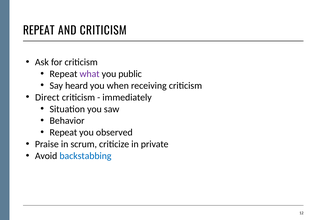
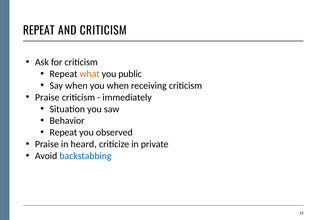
what colour: purple -> orange
Say heard: heard -> when
Direct at (47, 97): Direct -> Praise
scrum: scrum -> heard
